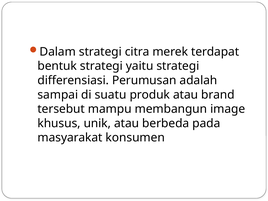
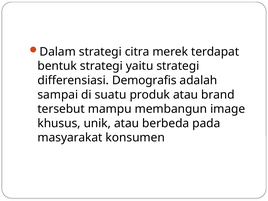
Perumusan: Perumusan -> Demografis
